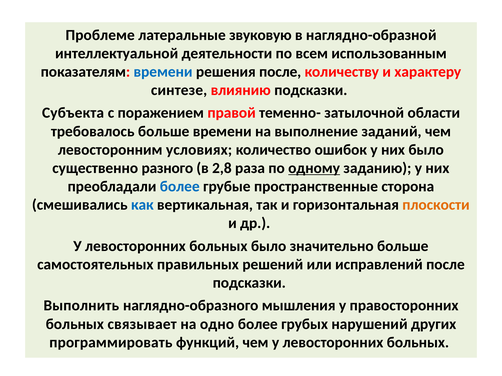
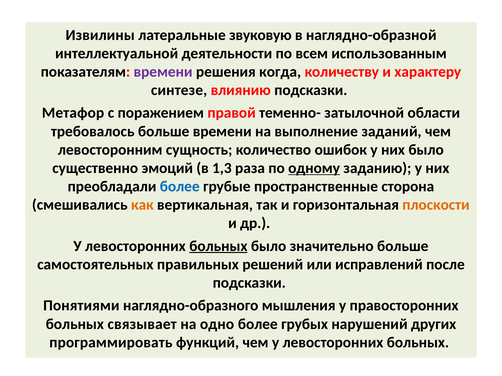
Проблеме: Проблеме -> Извилины
времени at (163, 72) colour: blue -> purple
решения после: после -> когда
Субъекта: Субъекта -> Метафор
условиях: условиях -> сущность
разного: разного -> эмоций
2,8: 2,8 -> 1,3
как colour: blue -> orange
больных at (218, 246) underline: none -> present
Выполнить: Выполнить -> Понятиями
